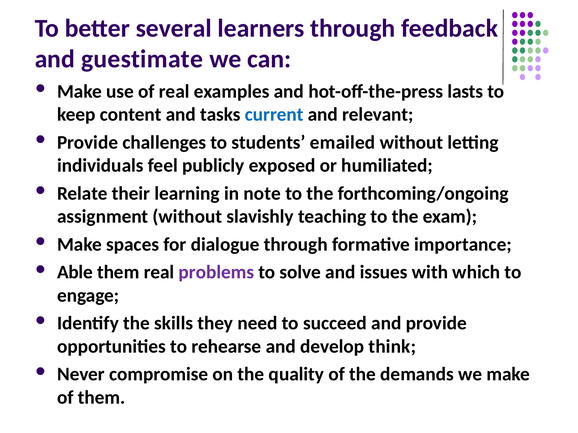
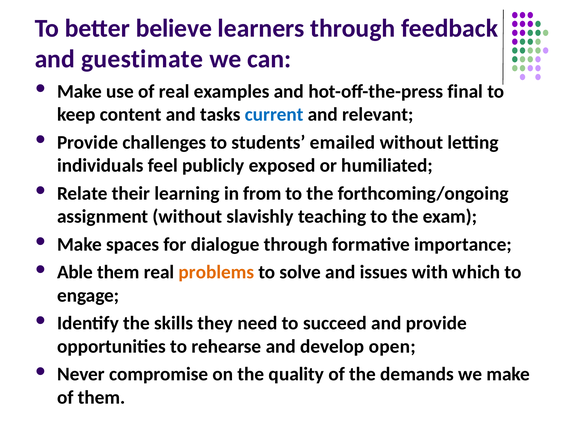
several: several -> believe
lasts: lasts -> final
note: note -> from
problems colour: purple -> orange
think: think -> open
